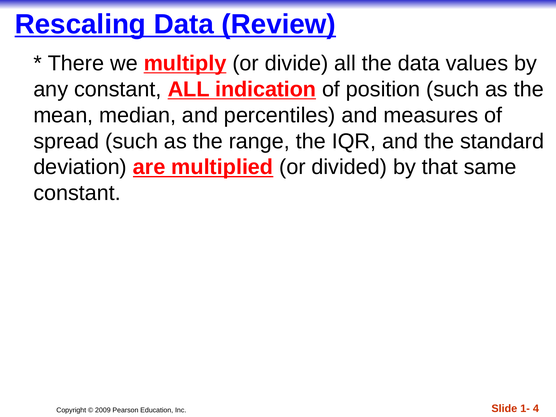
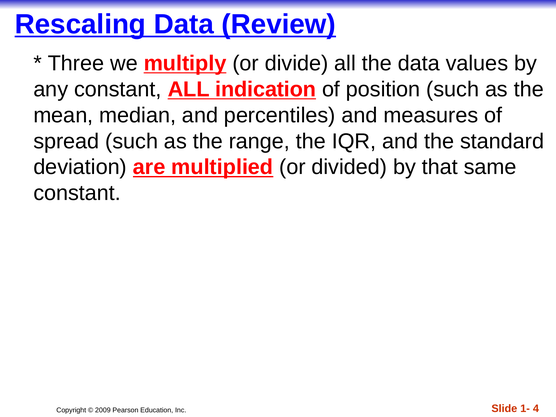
There: There -> Three
